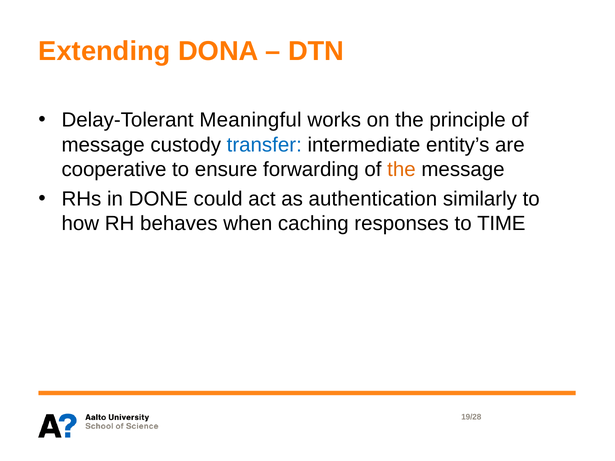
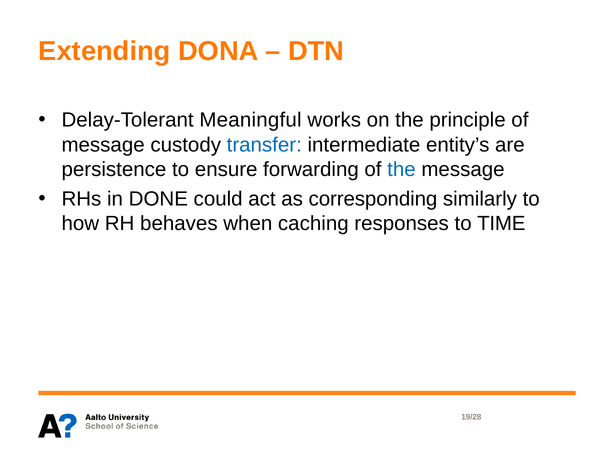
cooperative: cooperative -> persistence
the at (401, 169) colour: orange -> blue
authentication: authentication -> corresponding
